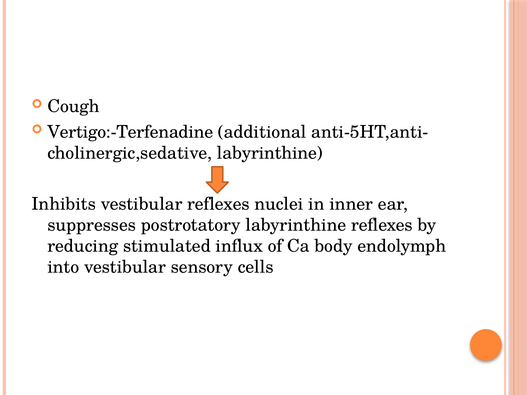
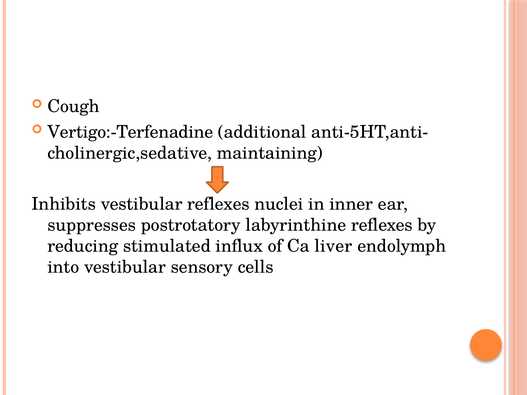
labyrinthine at (270, 153): labyrinthine -> maintaining
body: body -> liver
